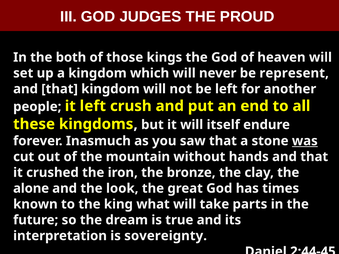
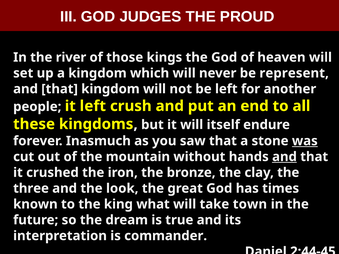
both: both -> river
and at (284, 157) underline: none -> present
alone: alone -> three
parts: parts -> town
sovereignty: sovereignty -> commander
